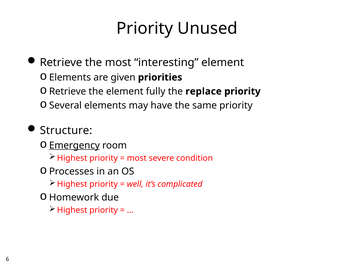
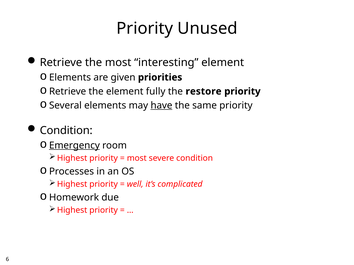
replace: replace -> restore
have underline: none -> present
Structure at (66, 131): Structure -> Condition
